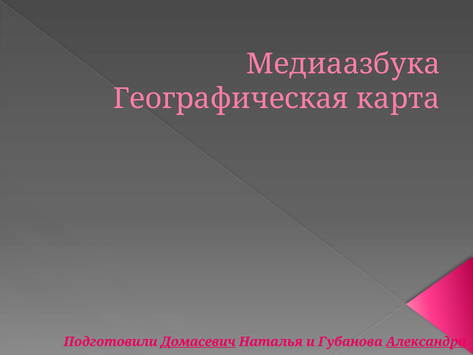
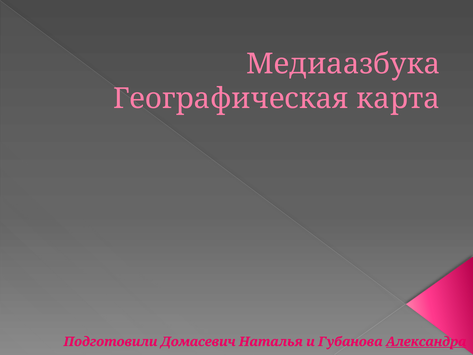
Домасевич underline: present -> none
